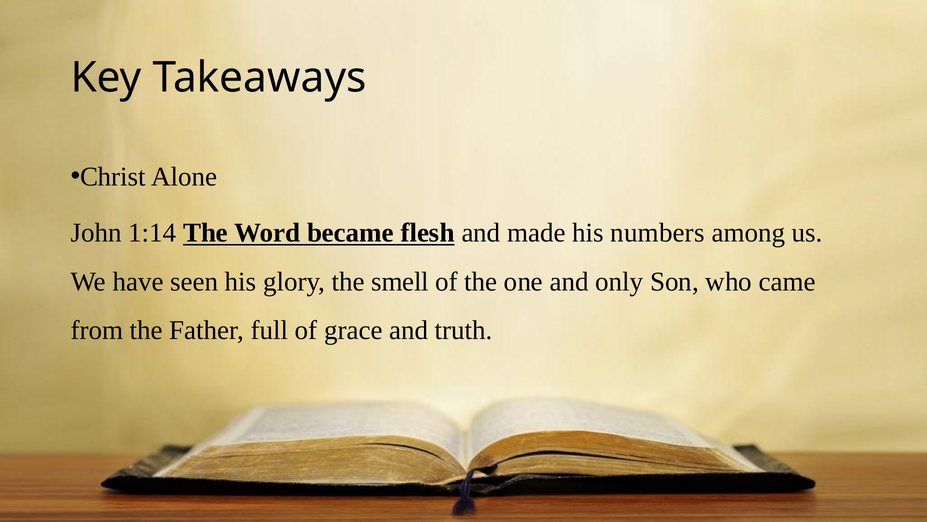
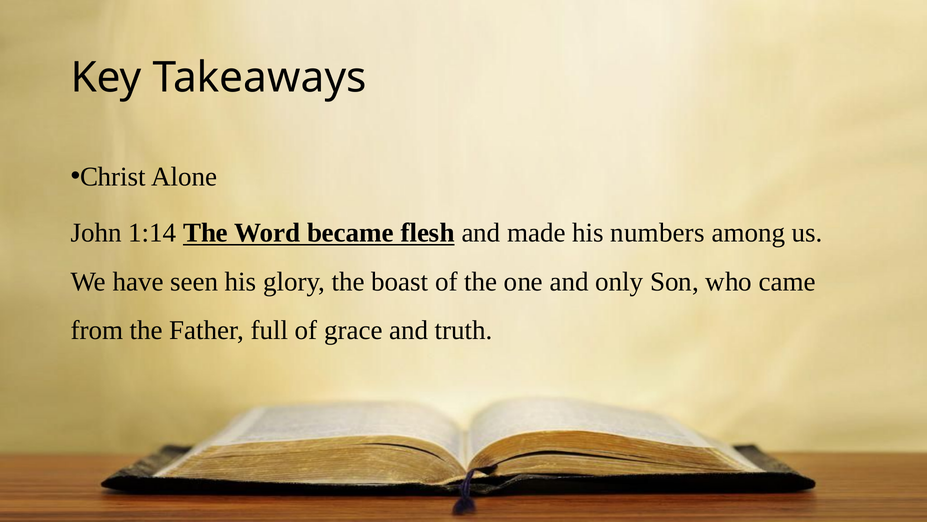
smell: smell -> boast
